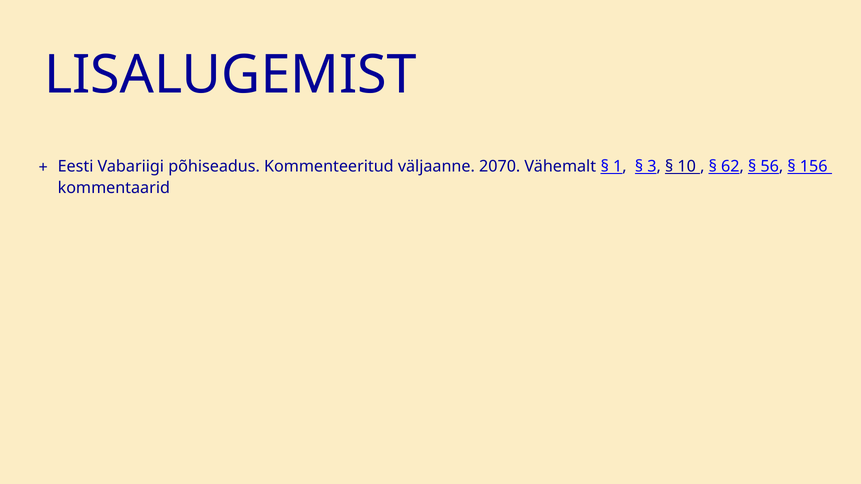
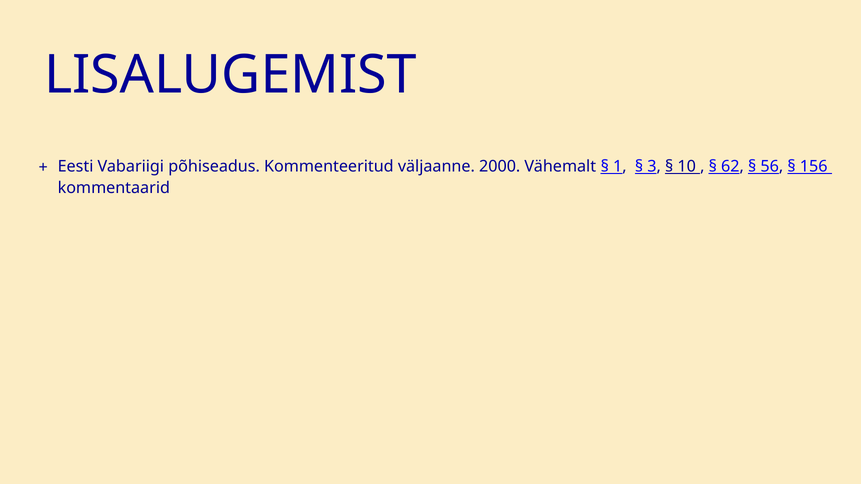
2070: 2070 -> 2000
